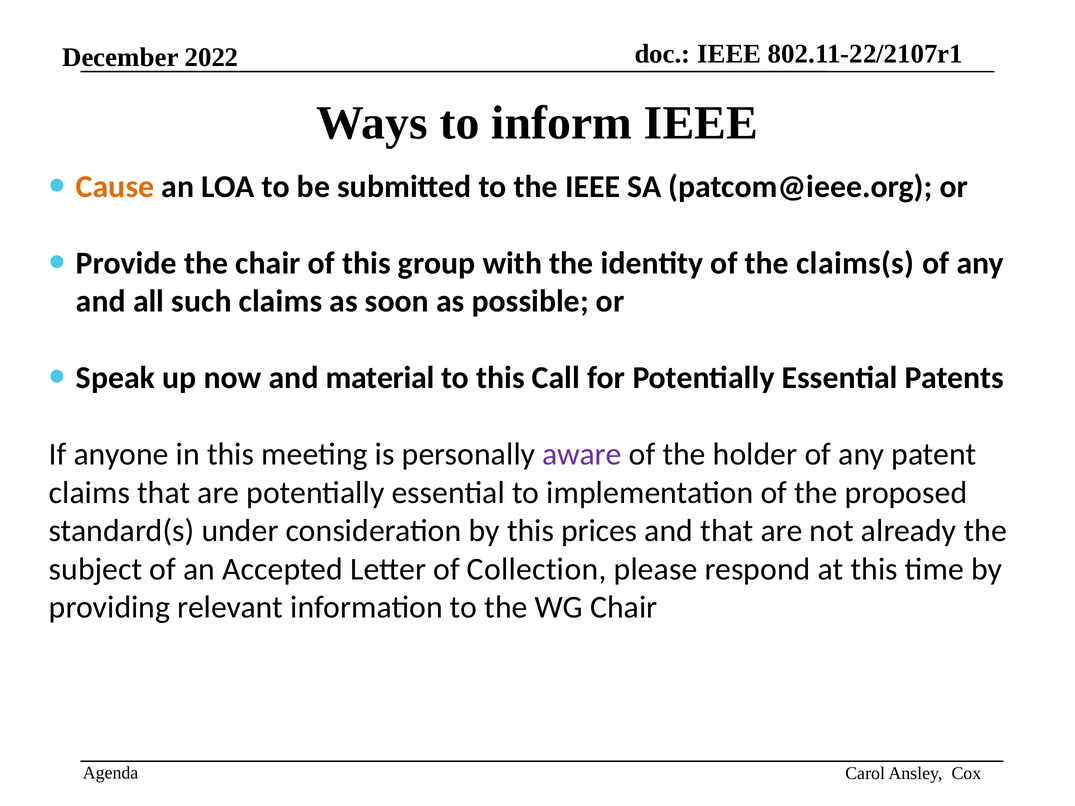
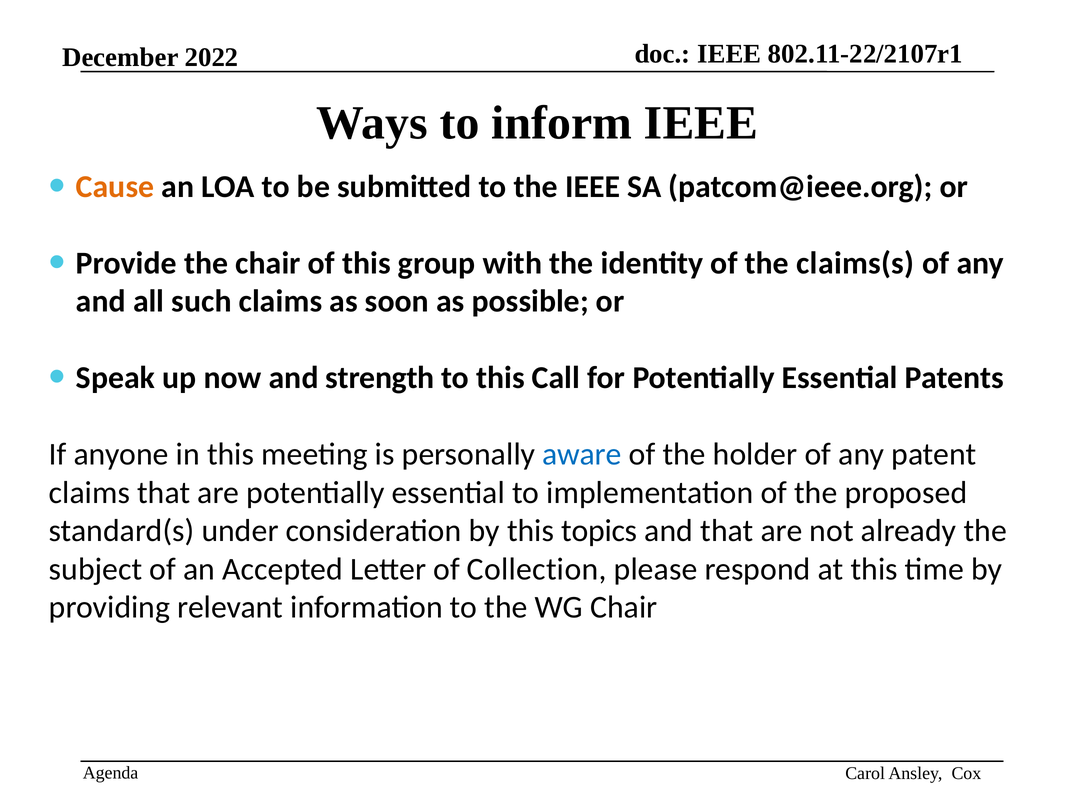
material: material -> strength
aware colour: purple -> blue
prices: prices -> topics
